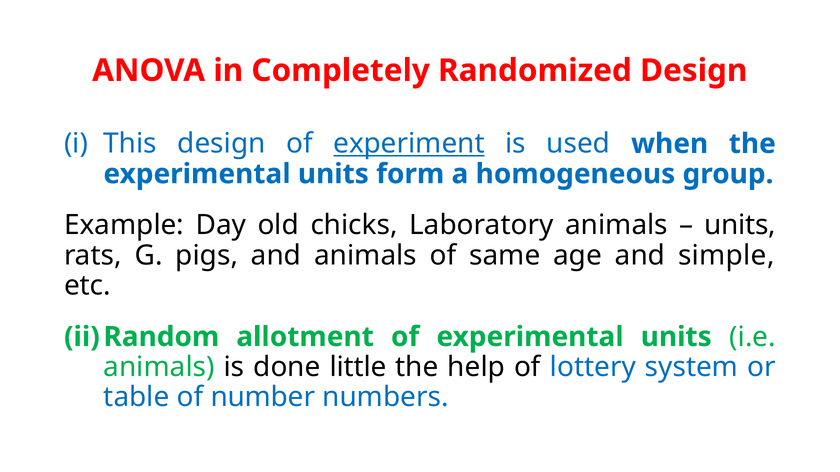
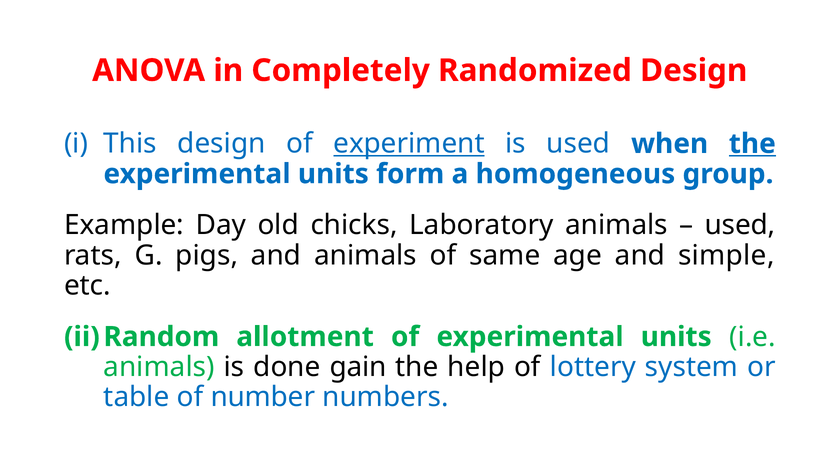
the at (752, 144) underline: none -> present
units at (740, 225): units -> used
little: little -> gain
